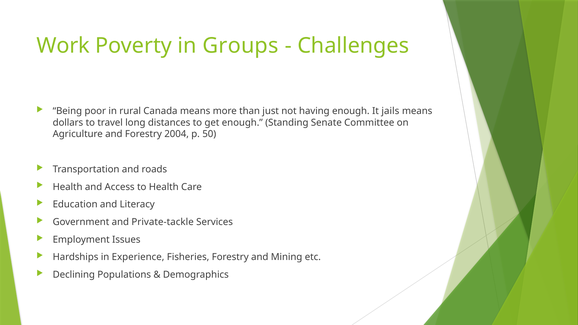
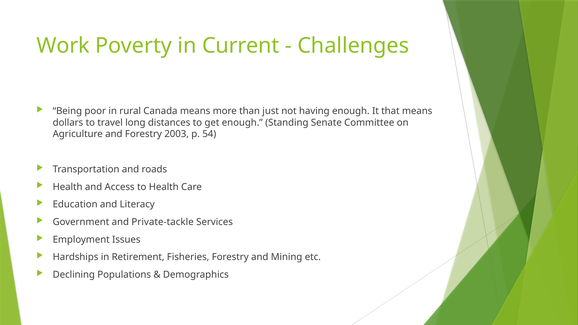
Groups: Groups -> Current
jails: jails -> that
2004: 2004 -> 2003
50: 50 -> 54
Experience: Experience -> Retirement
